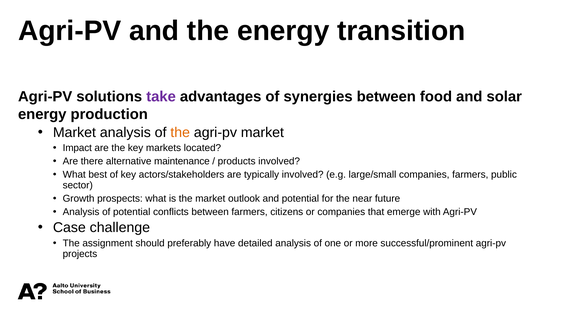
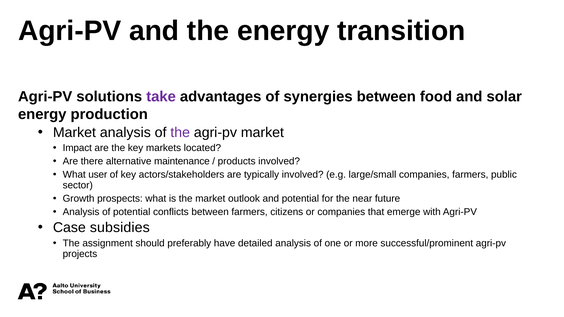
the at (180, 133) colour: orange -> purple
best: best -> user
challenge: challenge -> subsidies
